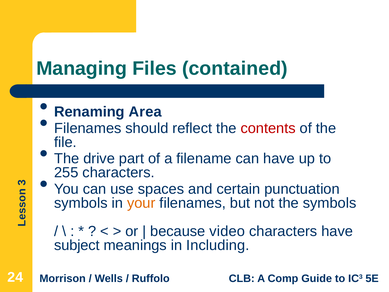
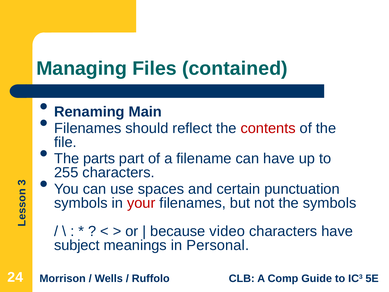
Area: Area -> Main
drive: drive -> parts
your colour: orange -> red
Including: Including -> Personal
